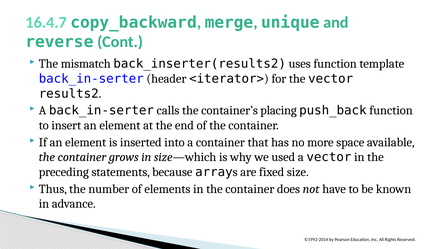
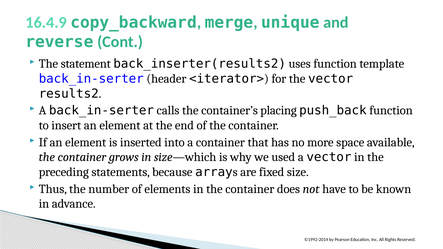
16.4.7: 16.4.7 -> 16.4.9
mismatch: mismatch -> statement
